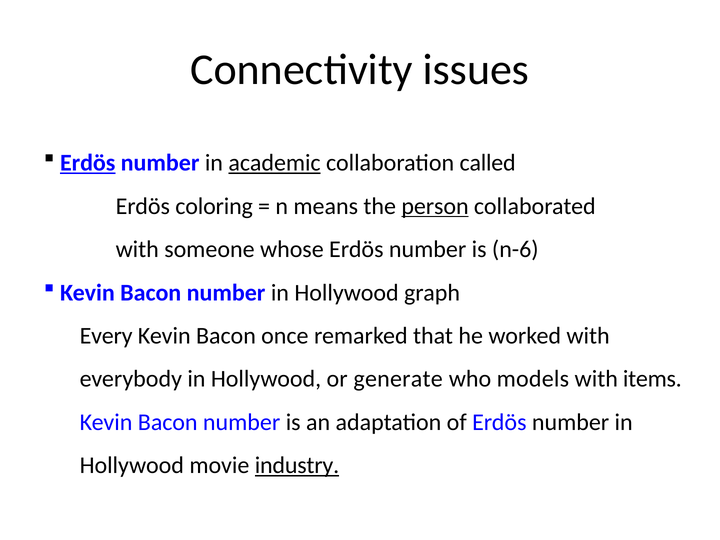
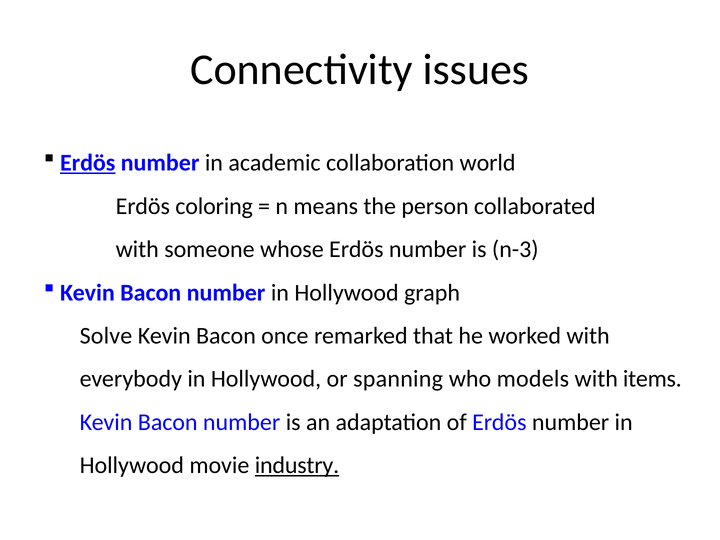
academic underline: present -> none
called: called -> world
person underline: present -> none
n-6: n-6 -> n-3
Every: Every -> Solve
generate: generate -> spanning
